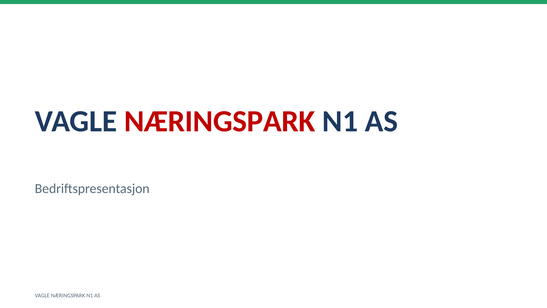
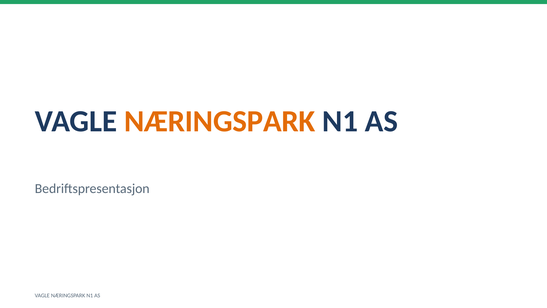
NÆRINGSPARK at (220, 121) colour: red -> orange
